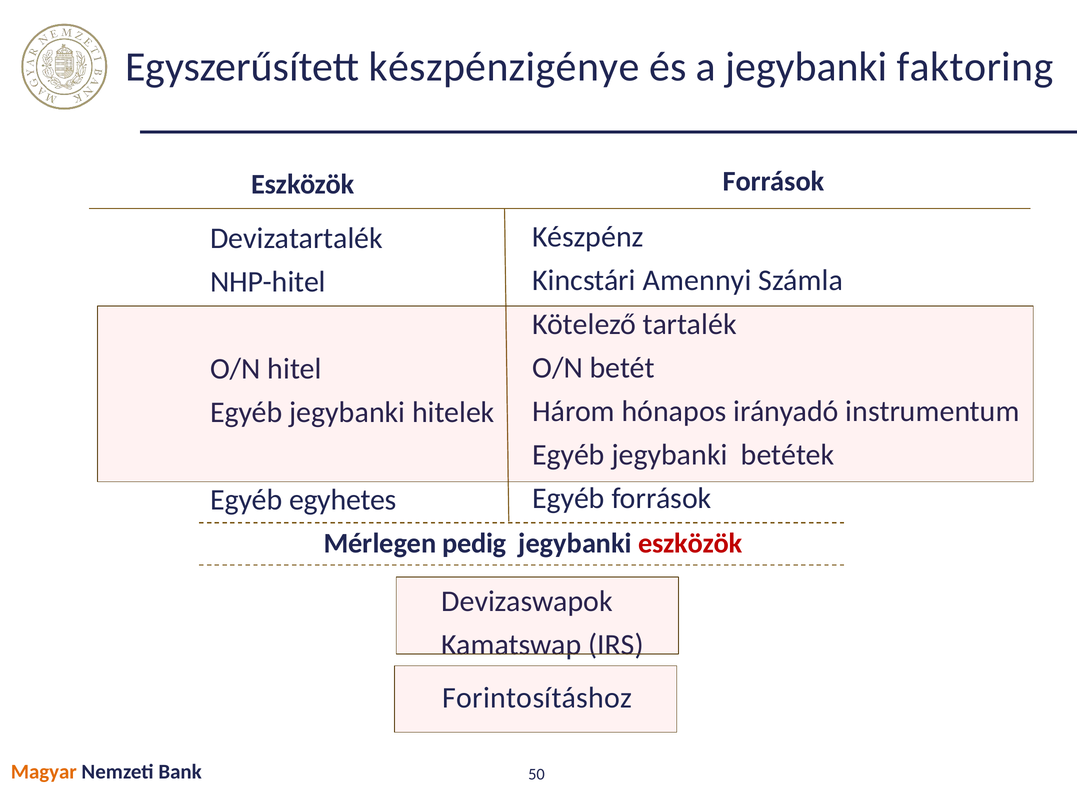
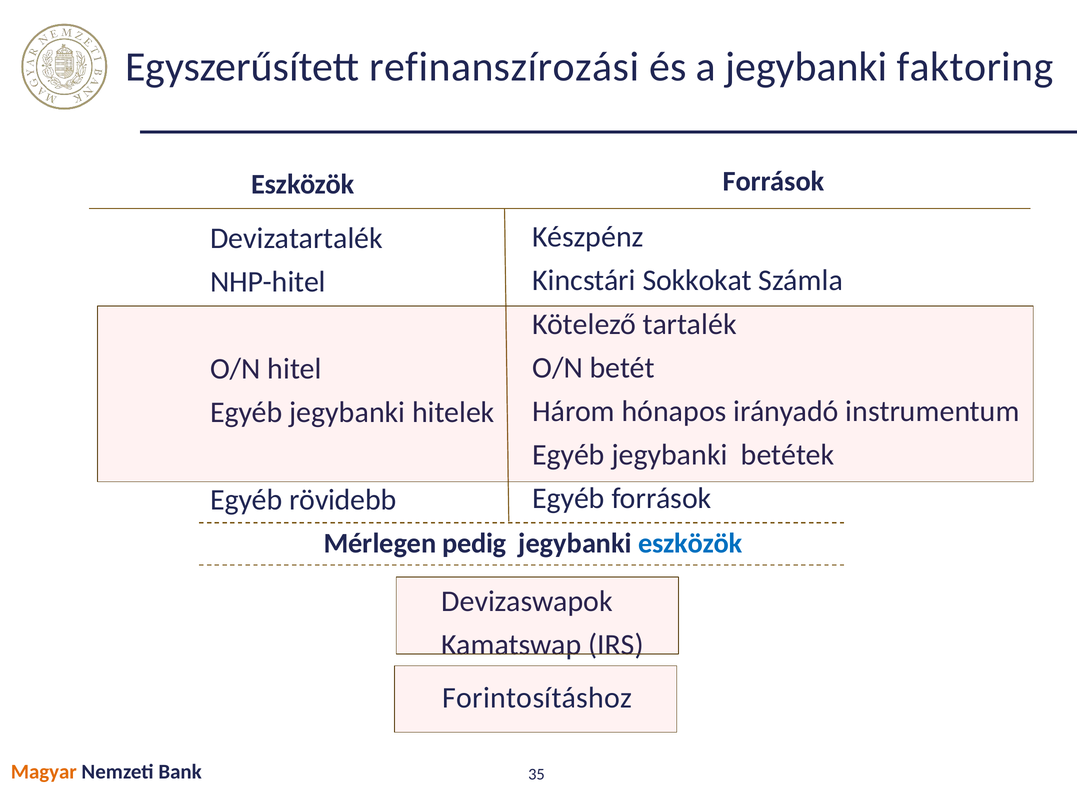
készpénzigénye: készpénzigénye -> refinanszírozási
Amennyi: Amennyi -> Sokkokat
egyhetes: egyhetes -> rövidebb
eszközök at (690, 543) colour: red -> blue
50: 50 -> 35
